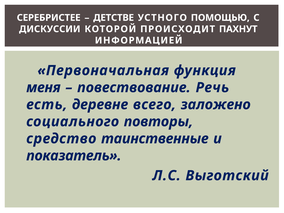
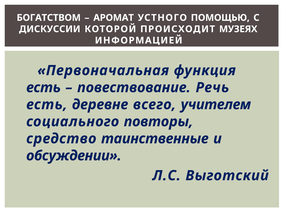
СЕРЕБРИСТЕЕ: СЕРЕБРИСТЕЕ -> БОГАТСТВОМ
ДЕТСТВЕ: ДЕТСТВЕ -> АРОМАТ
ПАХНУТ: ПАХНУТ -> МУЗЕЯХ
меня at (43, 88): меня -> есть
заложено: заложено -> учителем
показатель: показатель -> обсуждении
